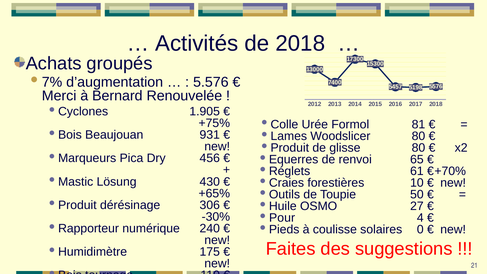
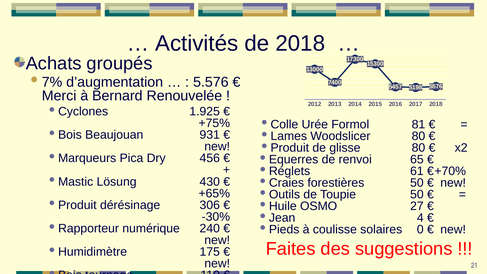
1.905: 1.905 -> 1.925
forestières 10: 10 -> 50
Pour: Pour -> Jean
